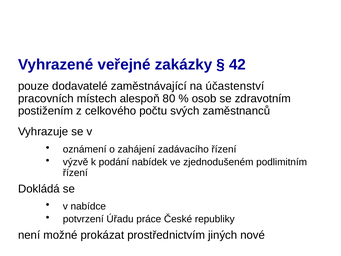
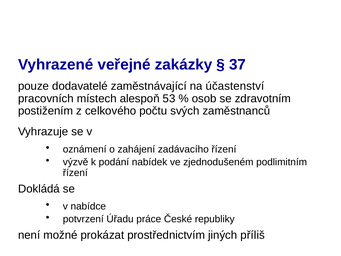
42: 42 -> 37
80: 80 -> 53
nové: nové -> příliš
